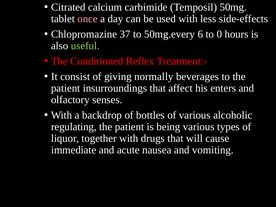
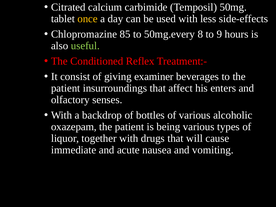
once colour: pink -> yellow
37: 37 -> 85
6: 6 -> 8
0: 0 -> 9
normally: normally -> examiner
regulating: regulating -> oxazepam
